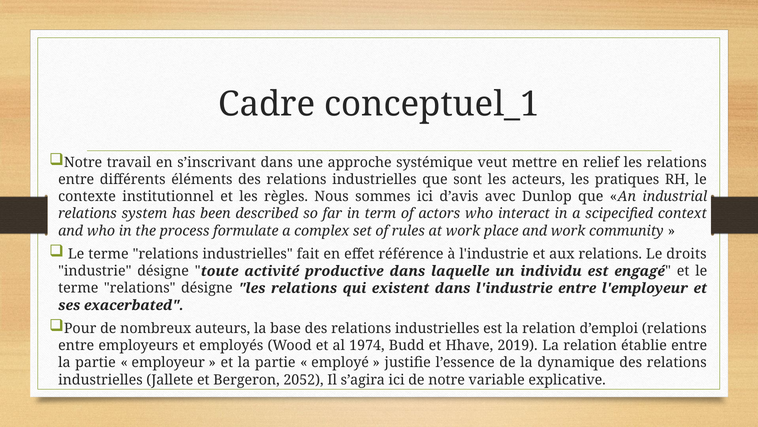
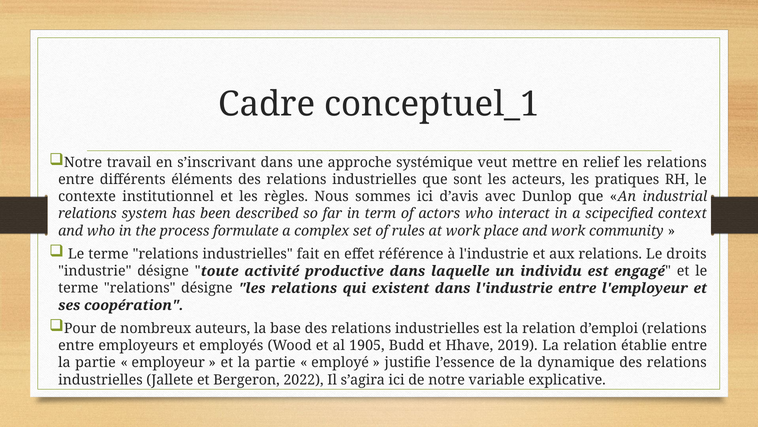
exacerbated: exacerbated -> coopération
1974: 1974 -> 1905
2052: 2052 -> 2022
